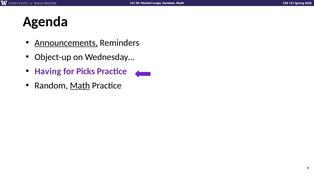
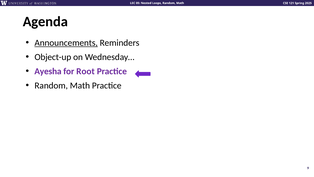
Having: Having -> Ayesha
Picks: Picks -> Root
Math at (80, 85) underline: present -> none
